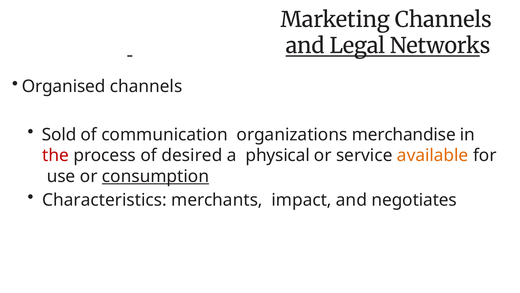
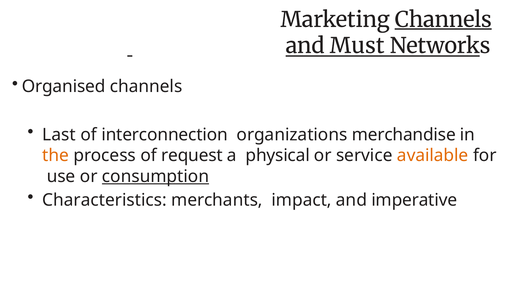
Channels at (443, 20) underline: none -> present
Legal: Legal -> Must
Sold: Sold -> Last
communication: communication -> interconnection
the colour: red -> orange
desired: desired -> request
negotiates: negotiates -> imperative
